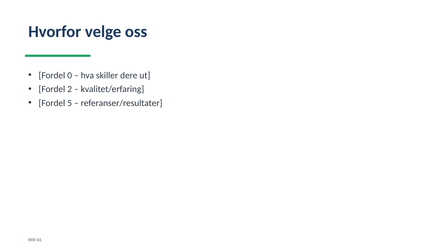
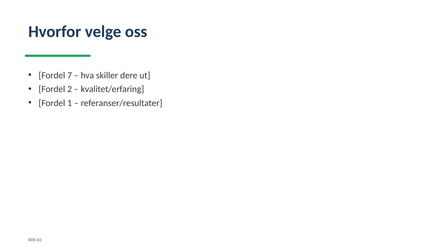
0: 0 -> 7
5: 5 -> 1
